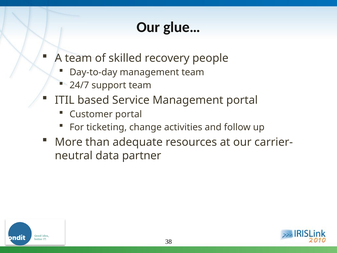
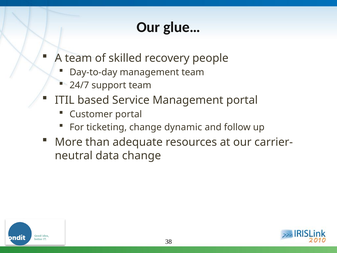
activities: activities -> dynamic
data partner: partner -> change
